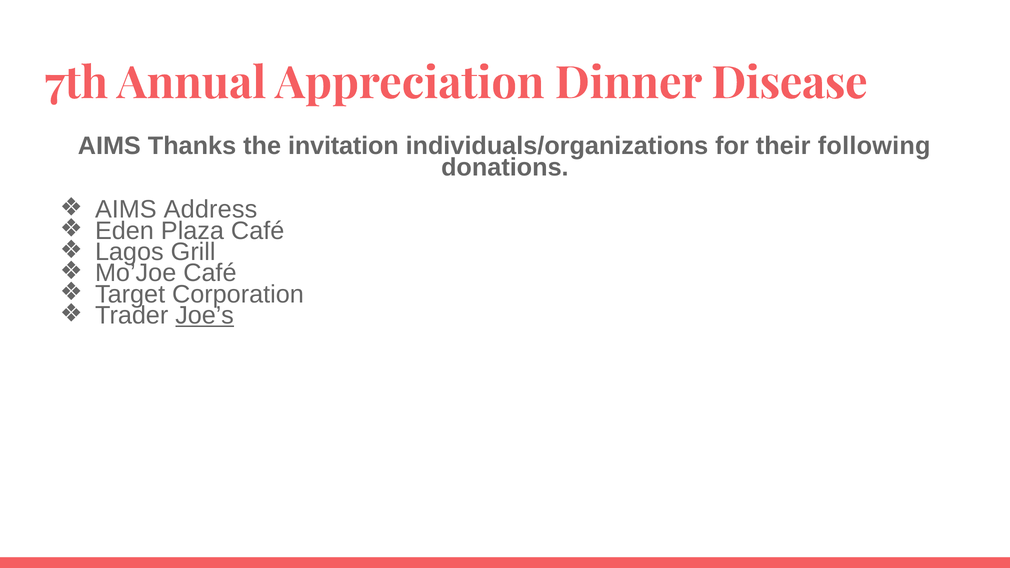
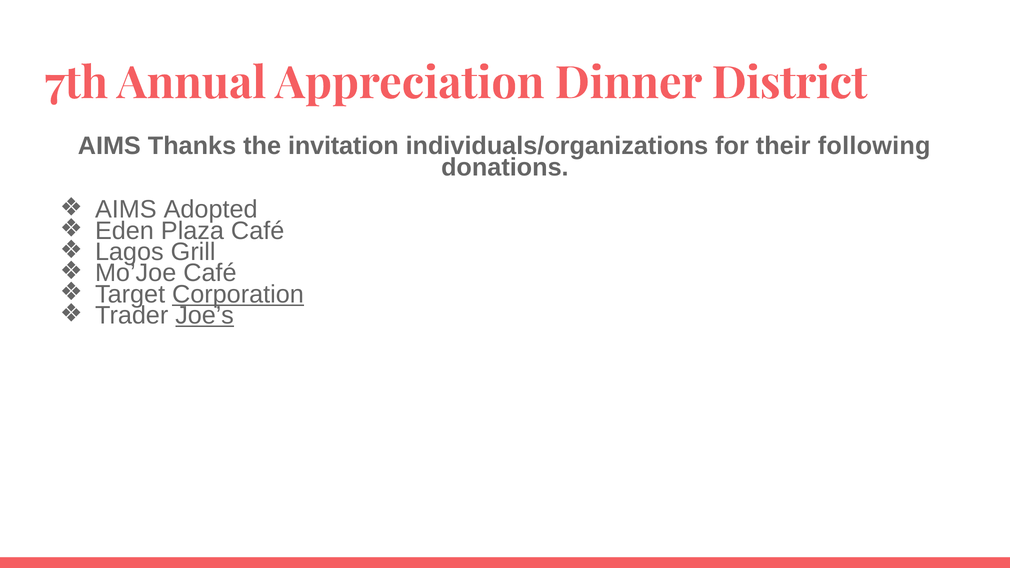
Disease: Disease -> District
Address: Address -> Adopted
Corporation underline: none -> present
